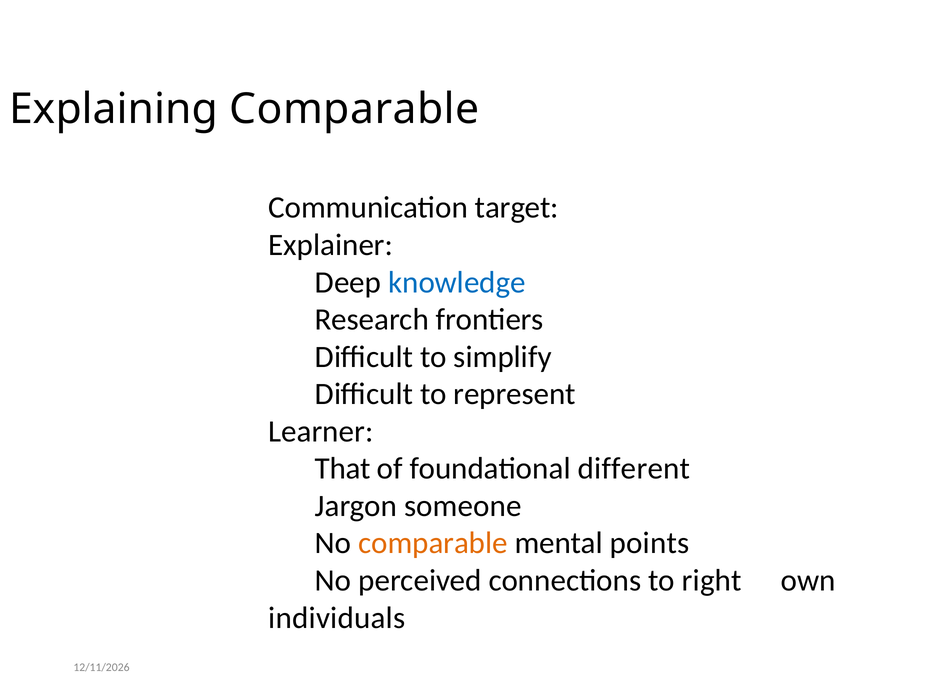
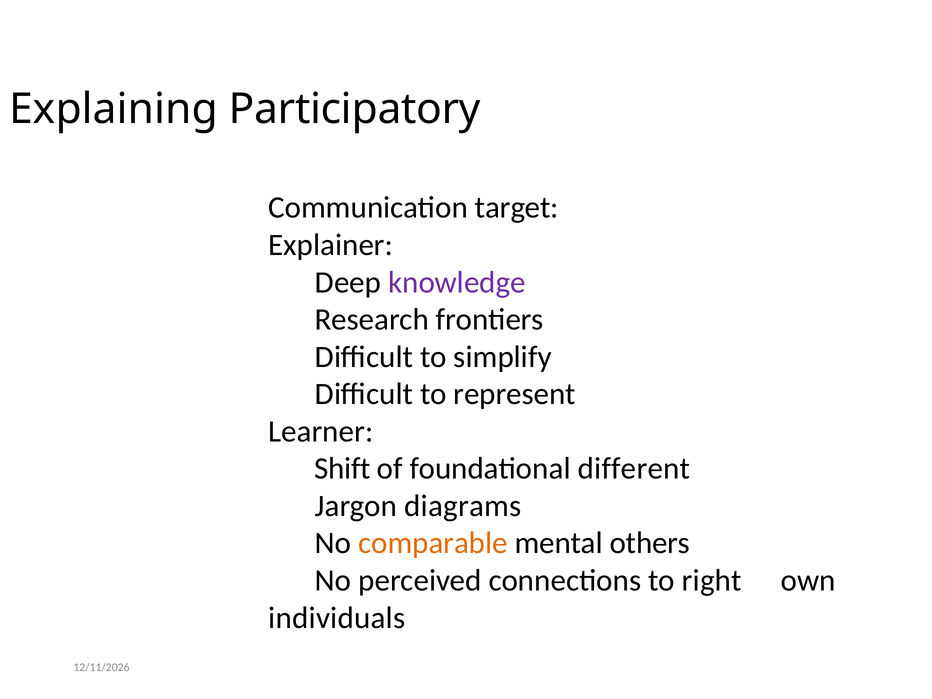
Explaining Comparable: Comparable -> Participatory
knowledge colour: blue -> purple
That: That -> Shift
someone: someone -> diagrams
points: points -> others
